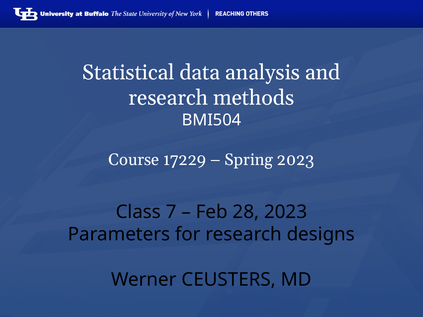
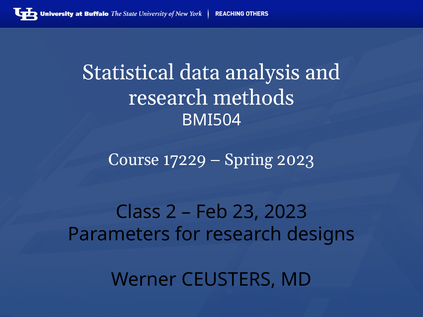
7: 7 -> 2
28: 28 -> 23
